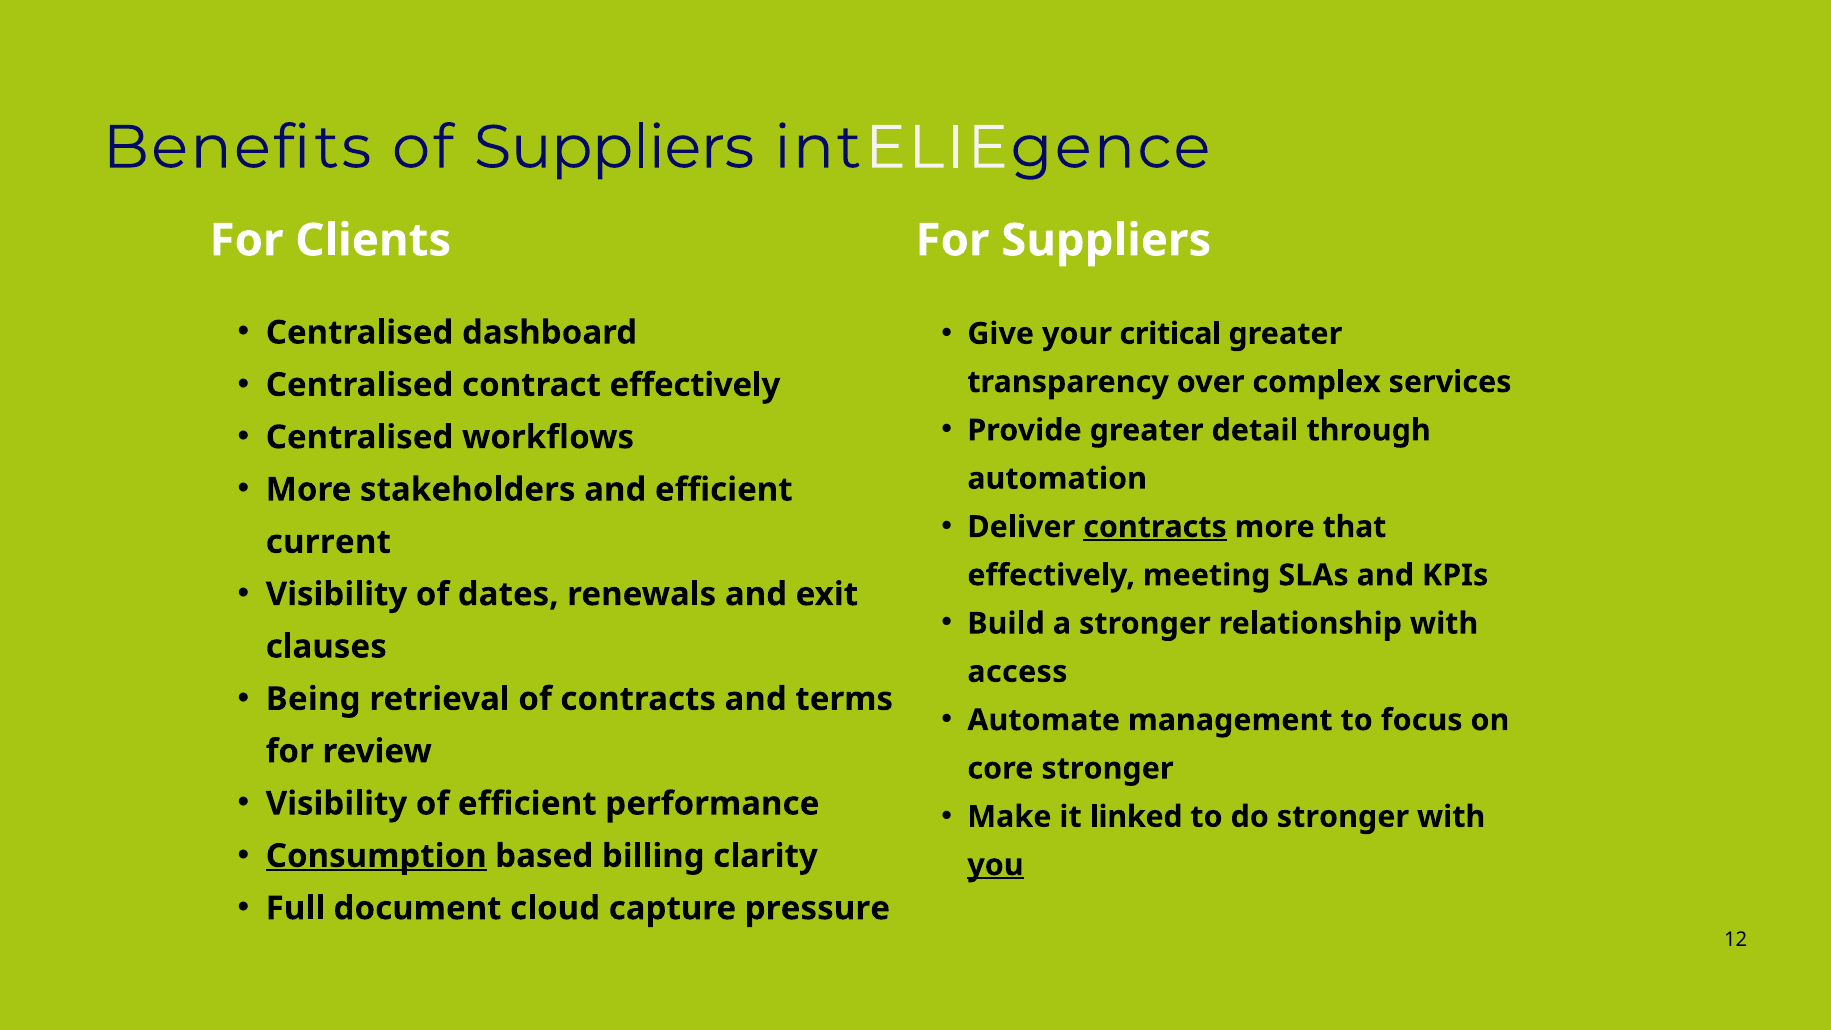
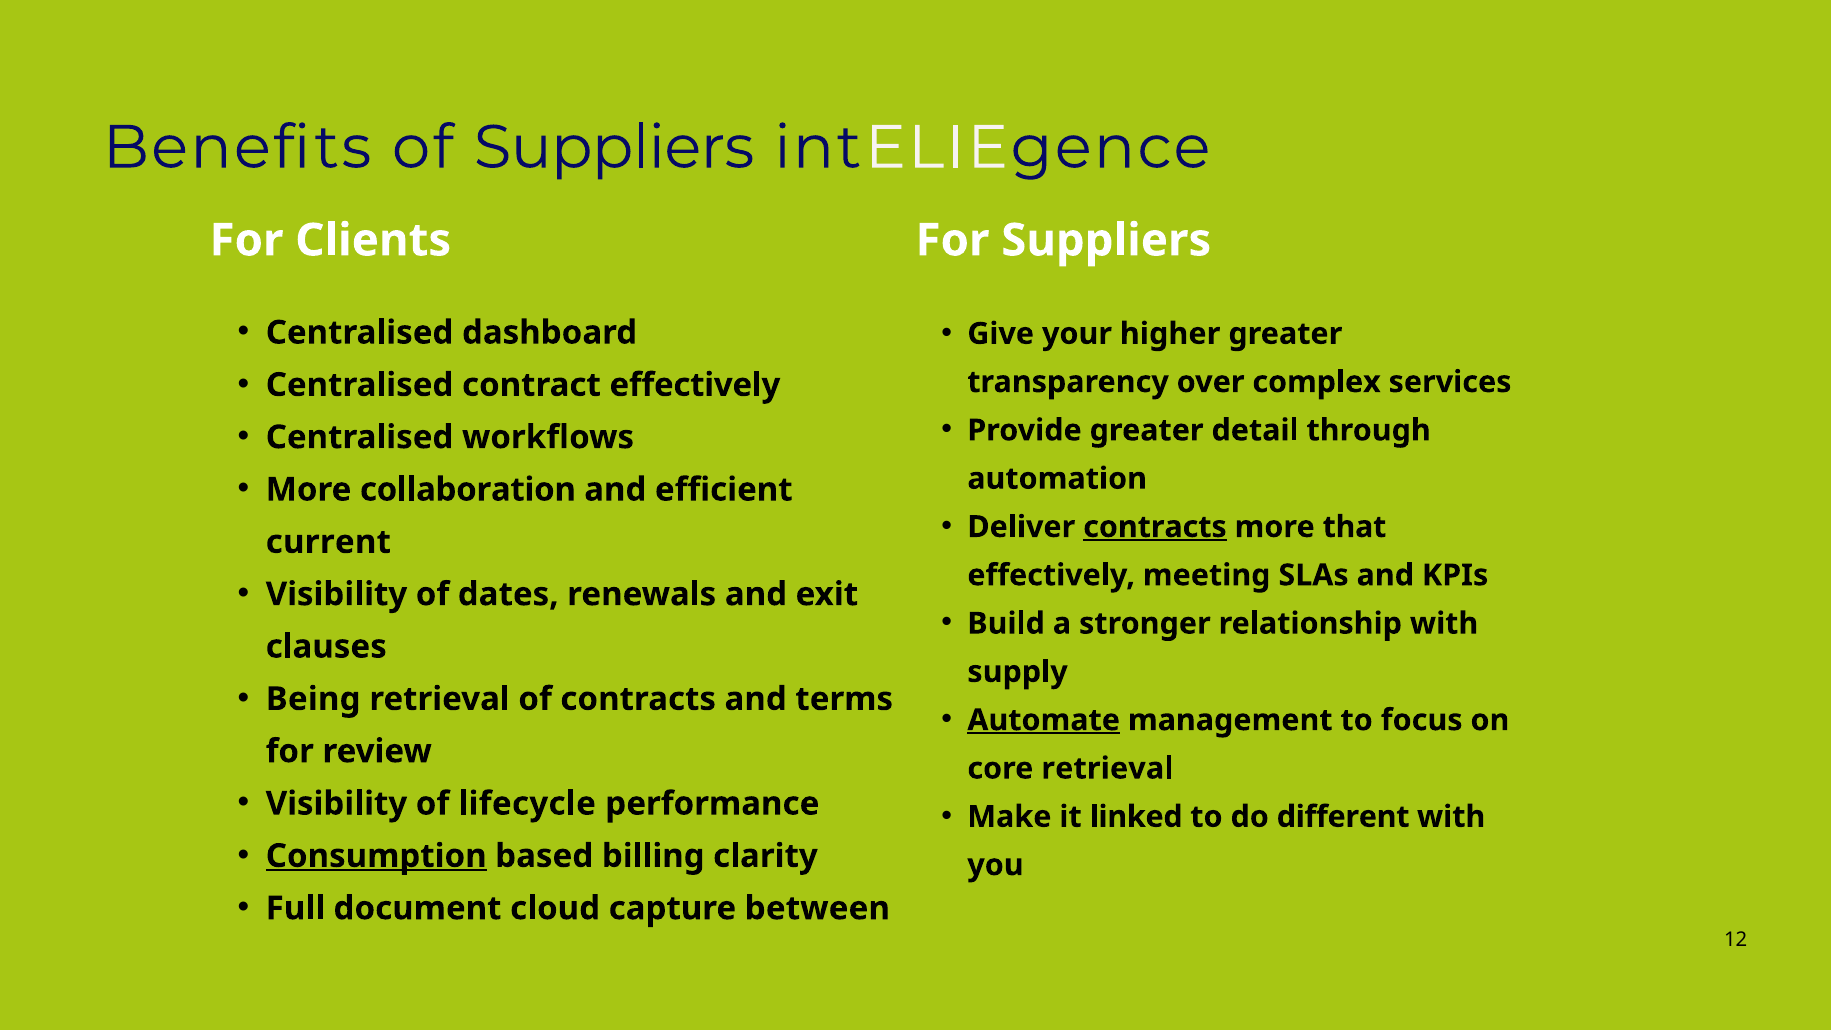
critical: critical -> higher
stakeholders: stakeholders -> collaboration
access: access -> supply
Automate underline: none -> present
core stronger: stronger -> retrieval
of efficient: efficient -> lifecycle
do stronger: stronger -> different
you underline: present -> none
pressure: pressure -> between
